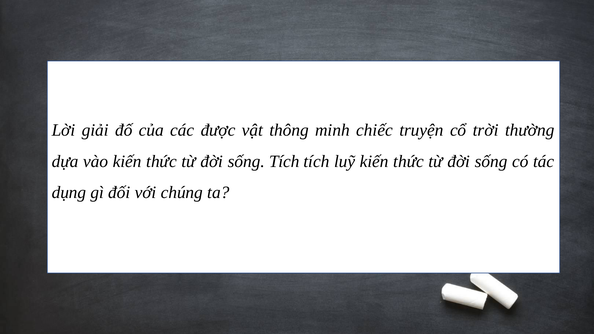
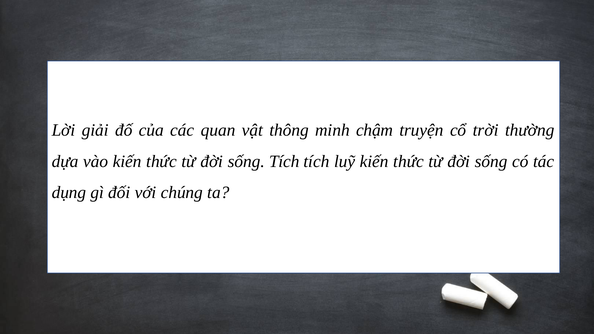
được: được -> quan
chiếc: chiếc -> chậm
